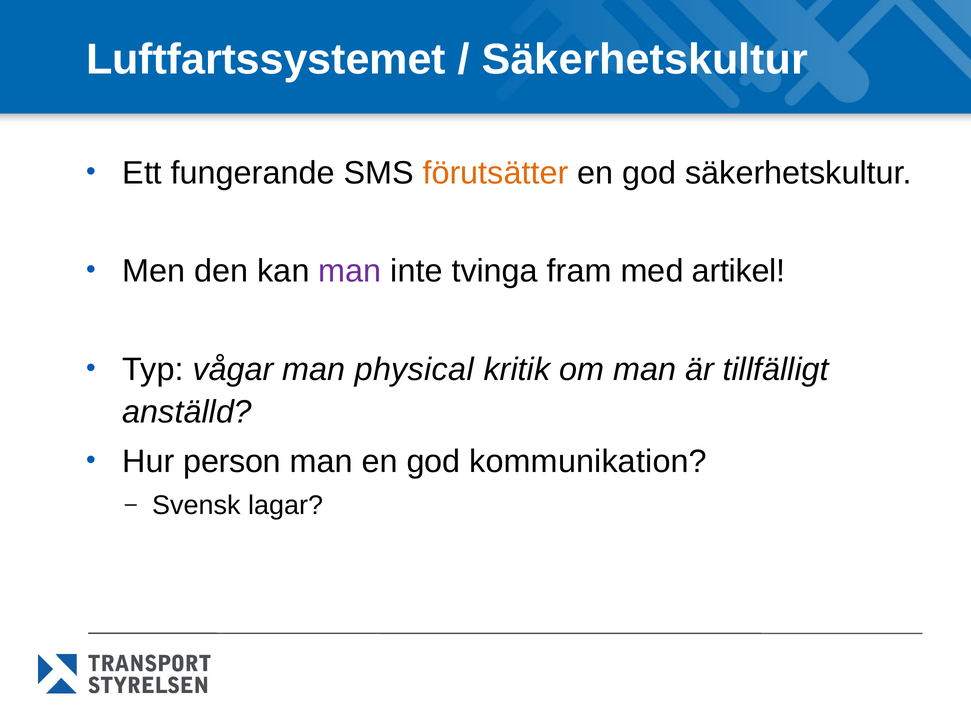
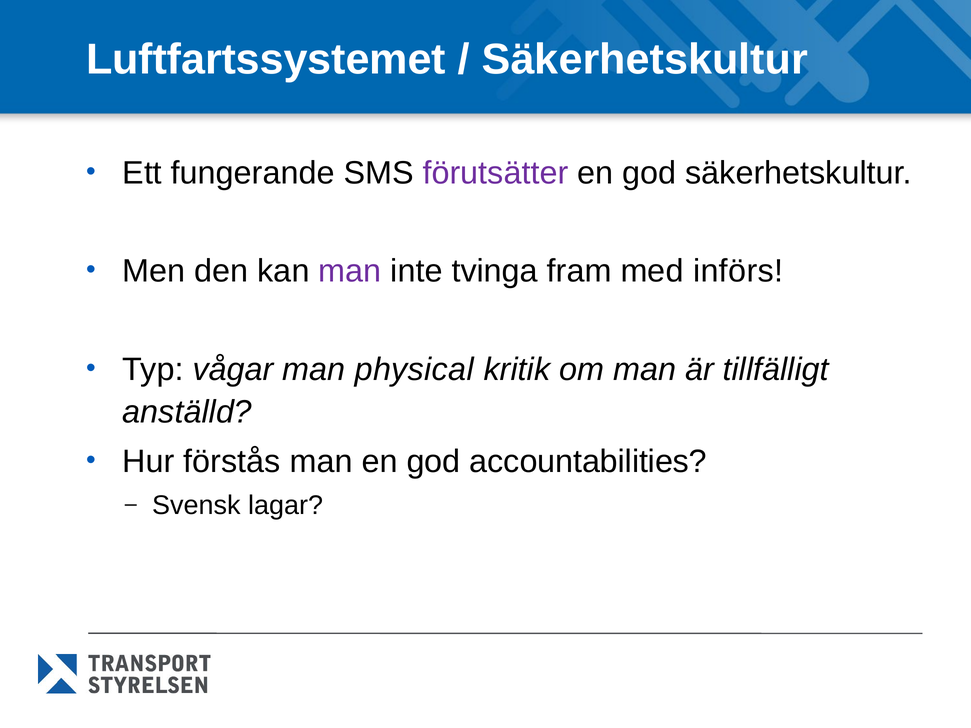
förutsätter colour: orange -> purple
artikel: artikel -> införs
person: person -> förstås
kommunikation: kommunikation -> accountabilities
